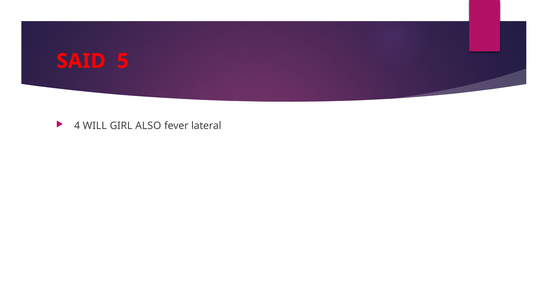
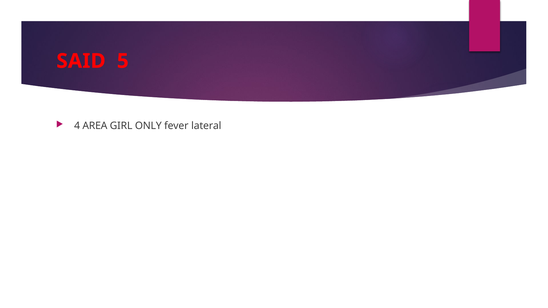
WILL: WILL -> AREA
ALSO: ALSO -> ONLY
